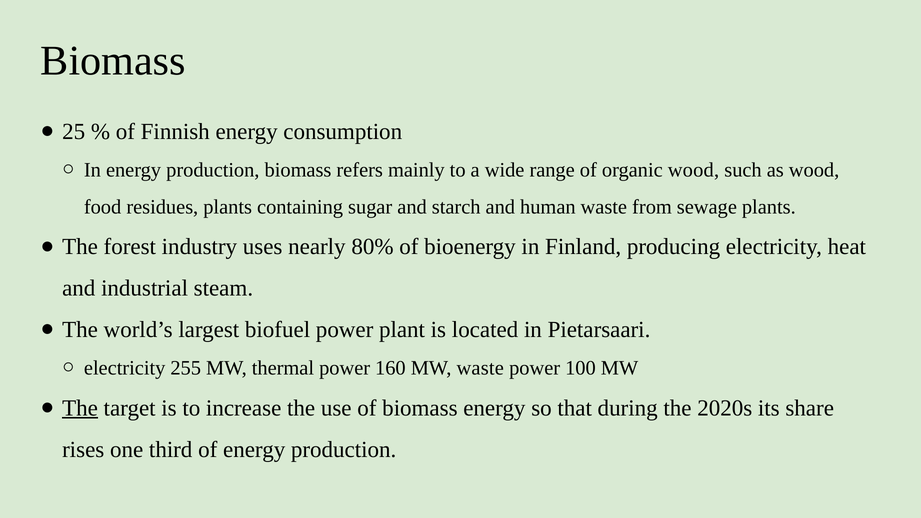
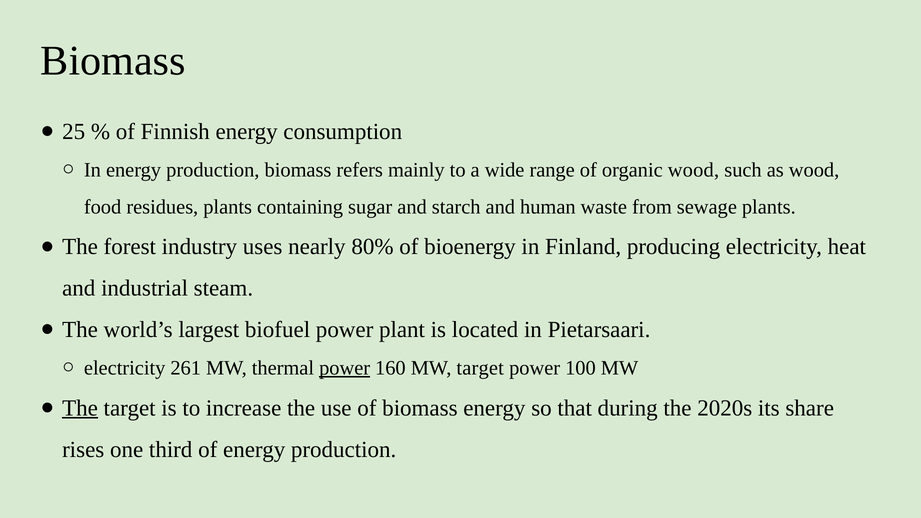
255: 255 -> 261
power at (345, 368) underline: none -> present
MW waste: waste -> target
